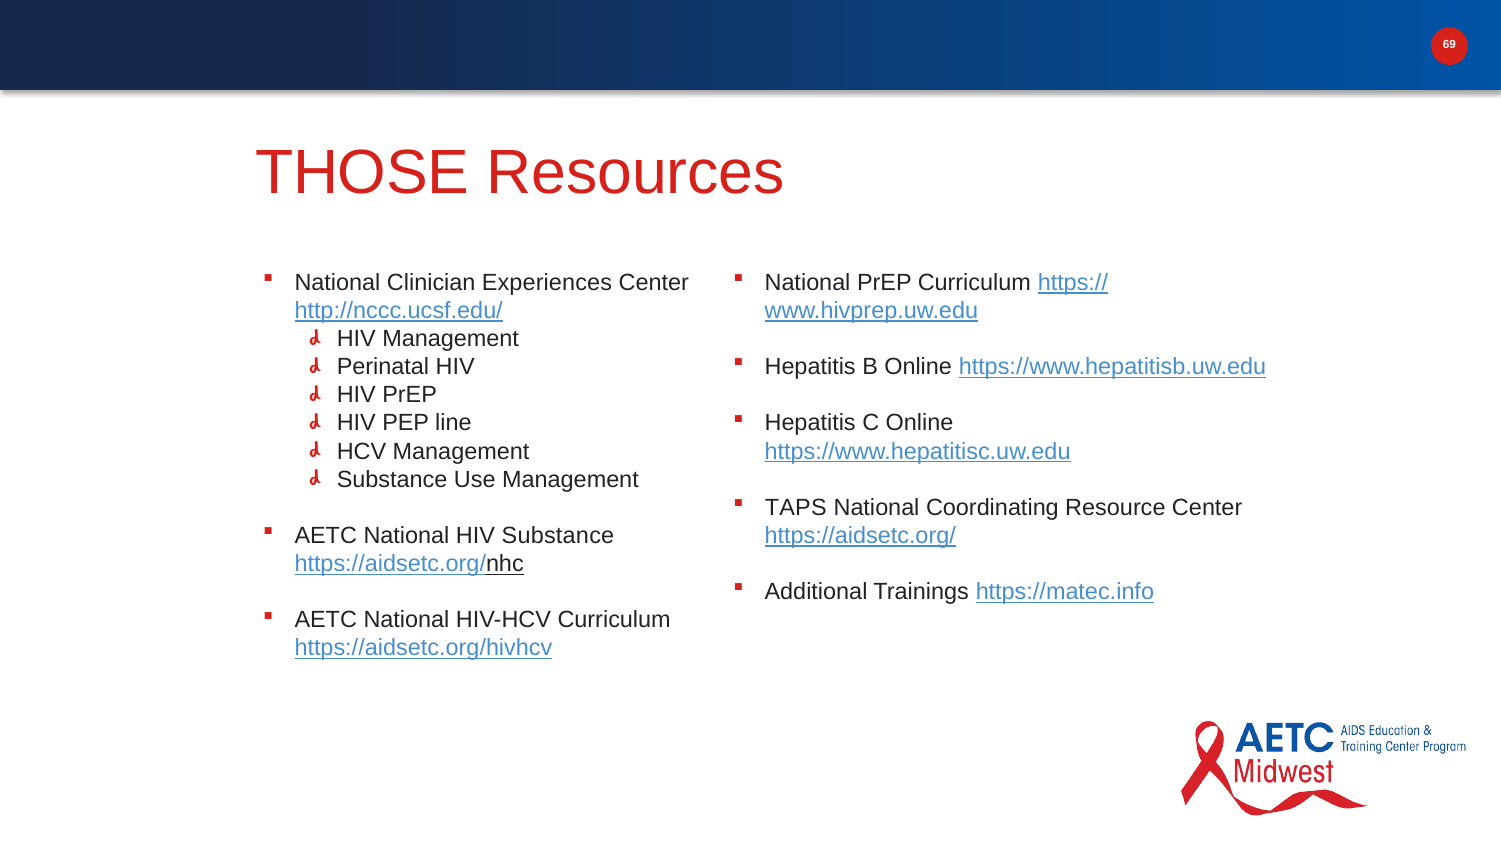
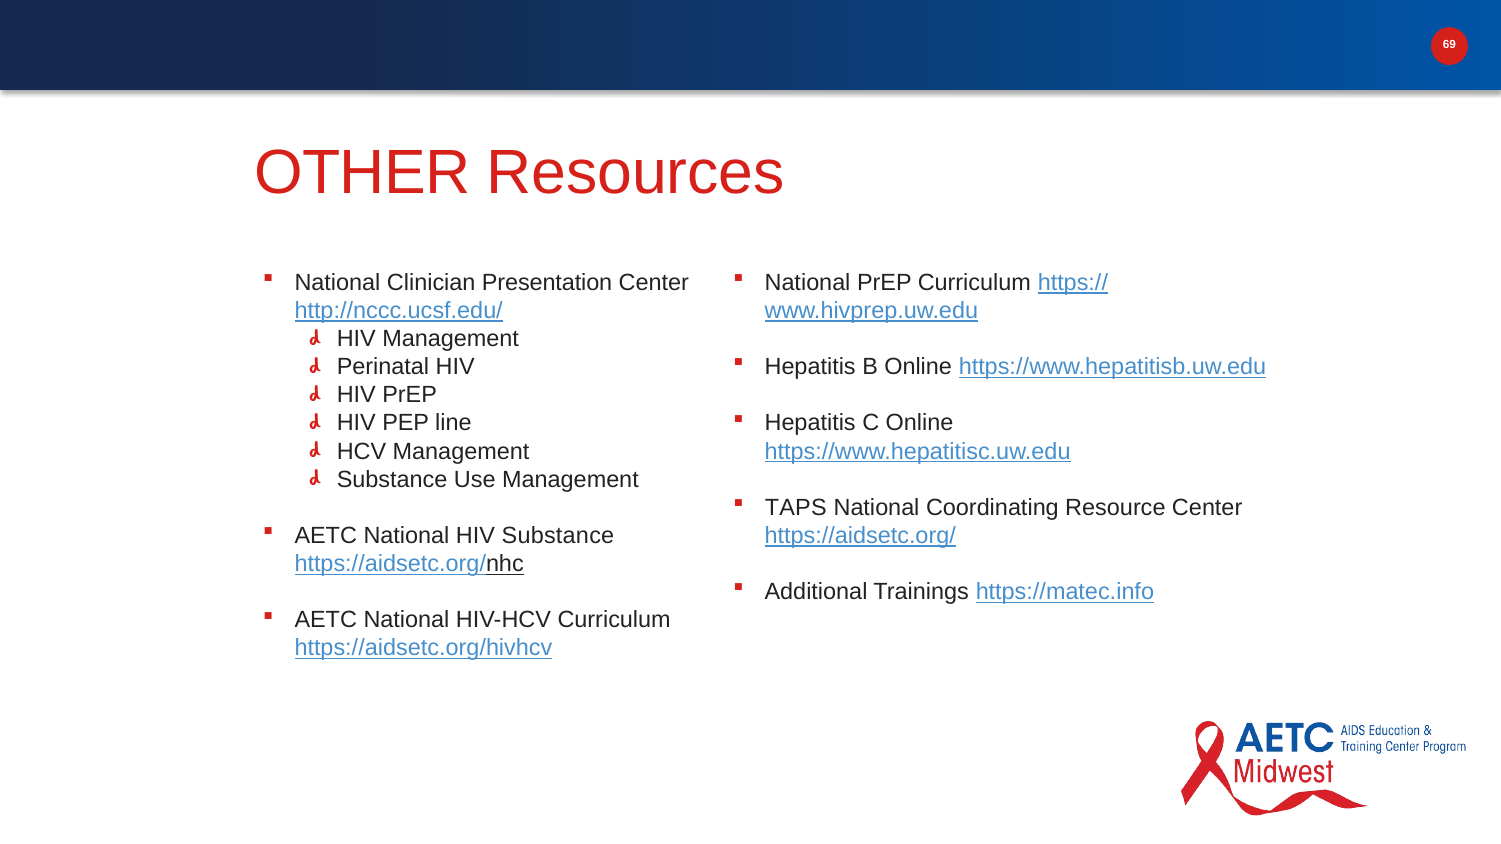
THOSE: THOSE -> OTHER
Experiences: Experiences -> Presentation
